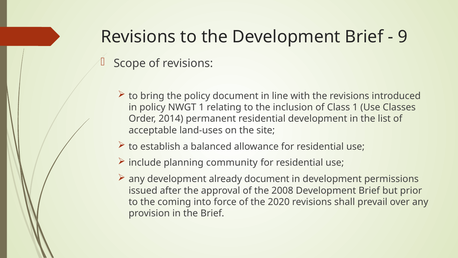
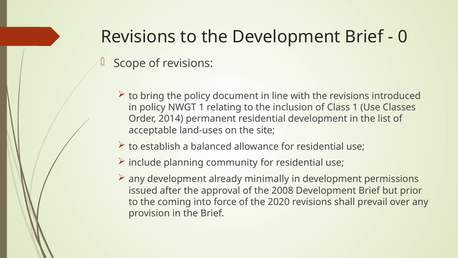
9: 9 -> 0
already document: document -> minimally
